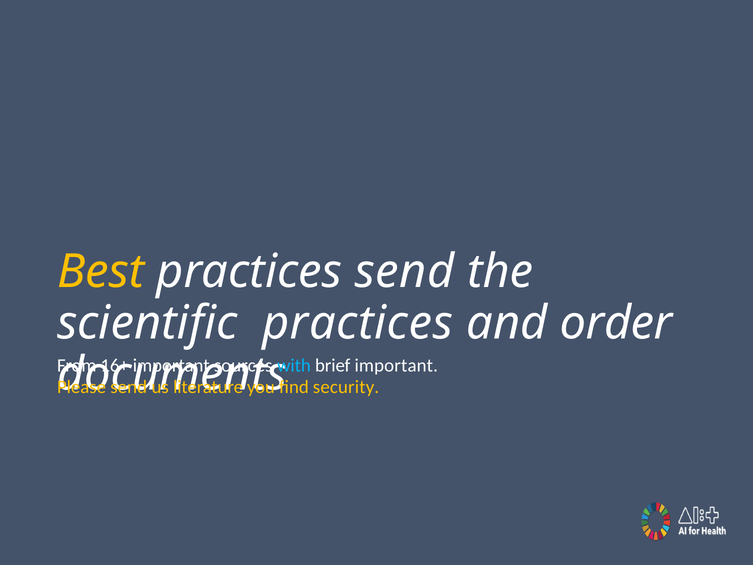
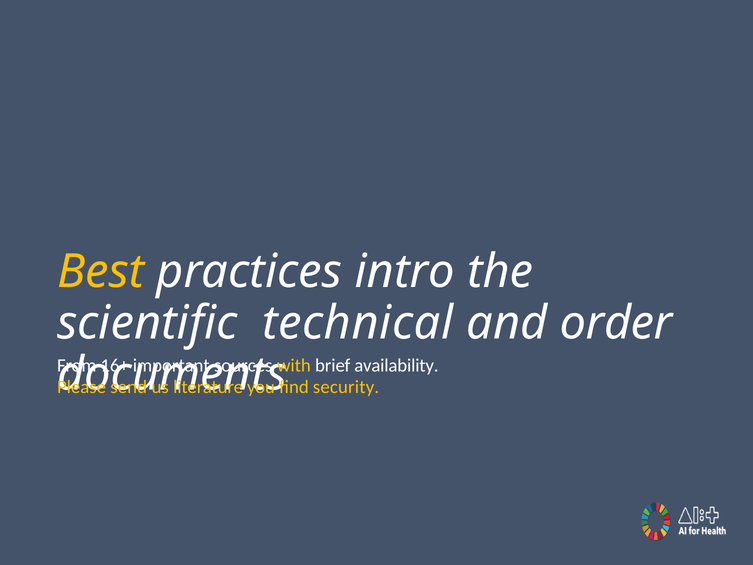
practices send: send -> intro
scientific practices: practices -> technical
with colour: light blue -> yellow
brief important: important -> availability
